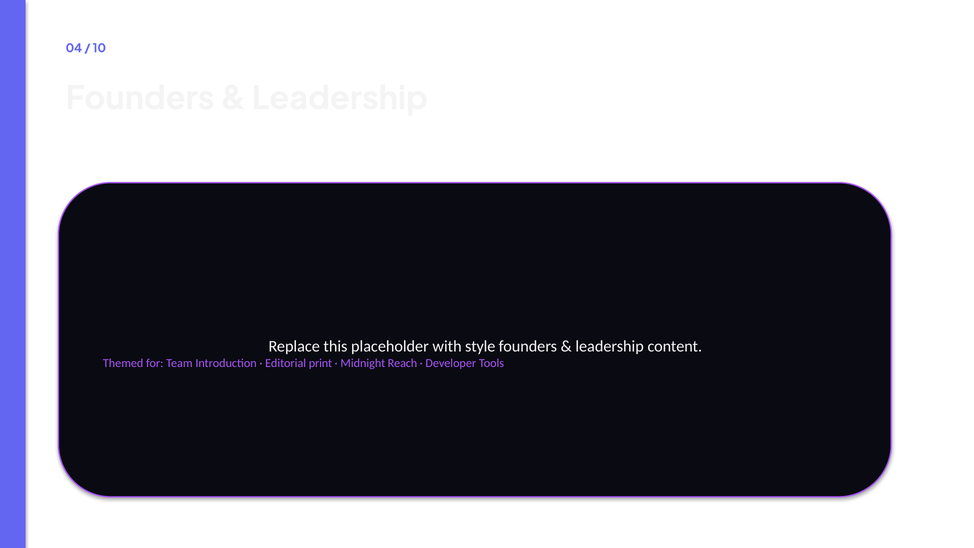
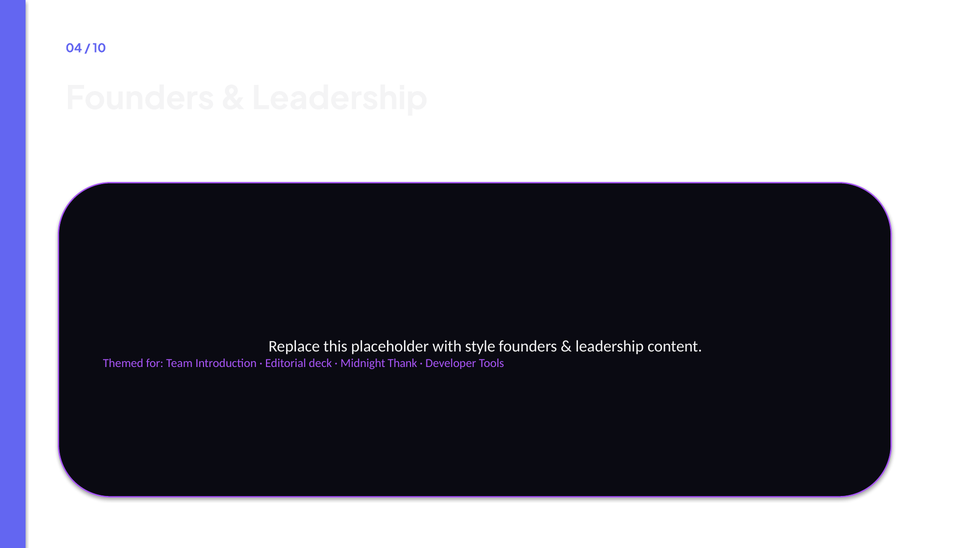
print: print -> deck
Reach: Reach -> Thank
